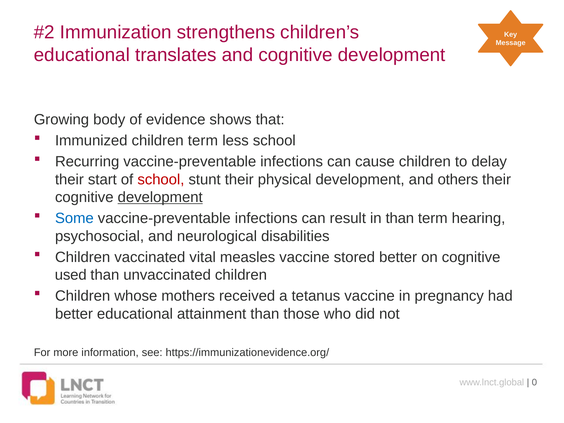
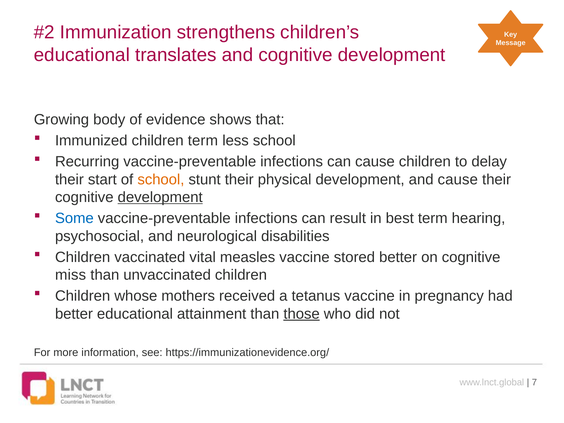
school at (161, 179) colour: red -> orange
and others: others -> cause
in than: than -> best
used: used -> miss
those underline: none -> present
0: 0 -> 7
